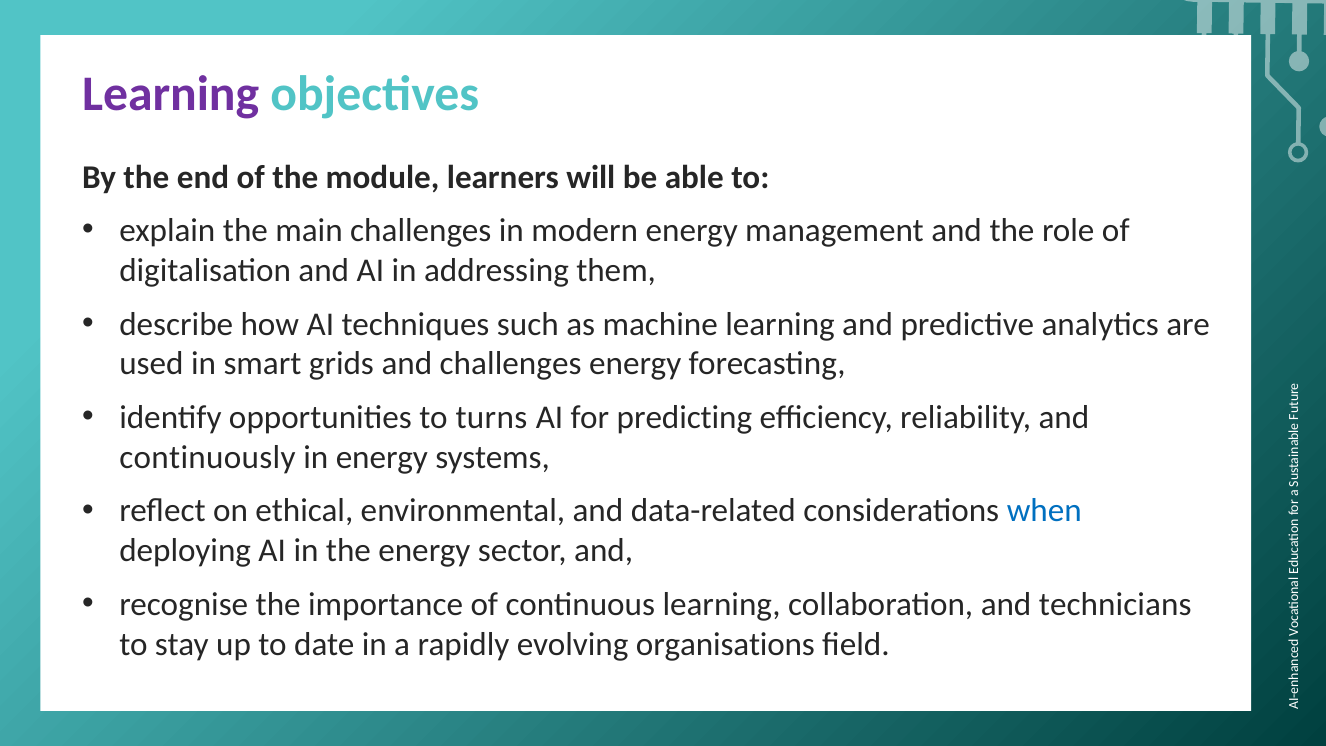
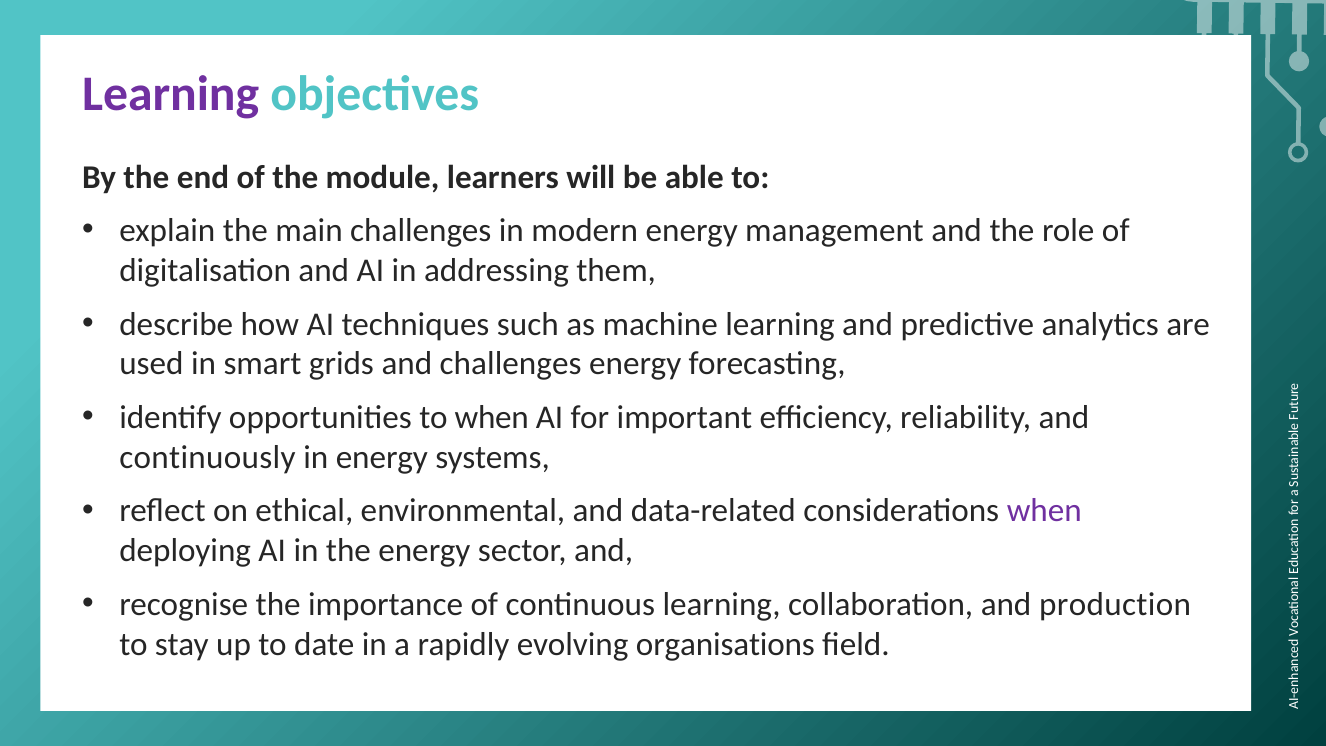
to turns: turns -> when
predicting: predicting -> important
when at (1044, 511) colour: blue -> purple
technicians: technicians -> production
